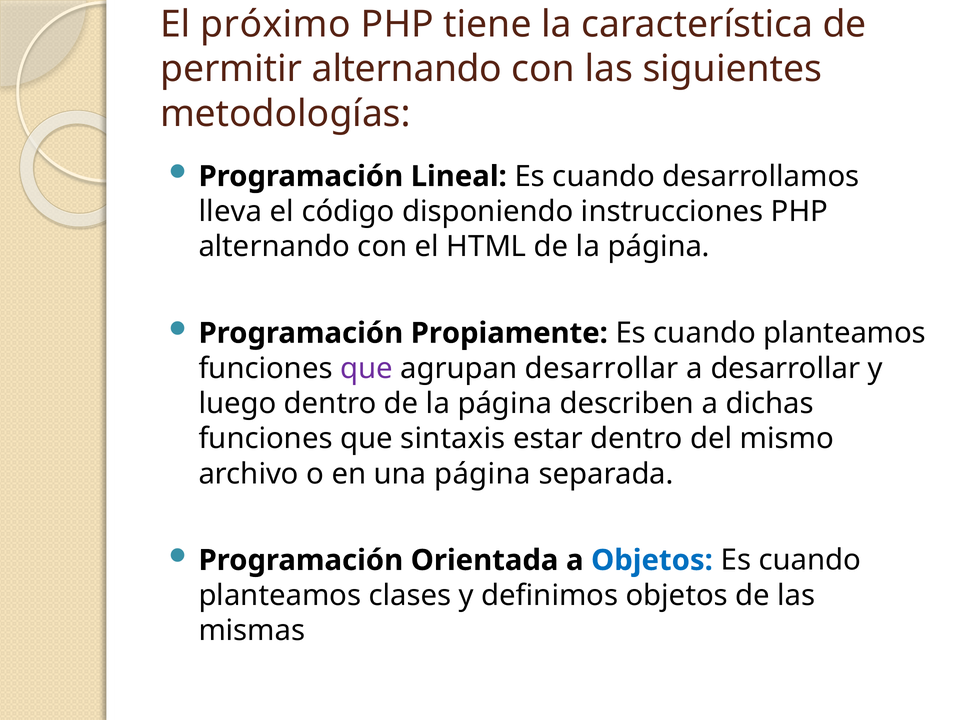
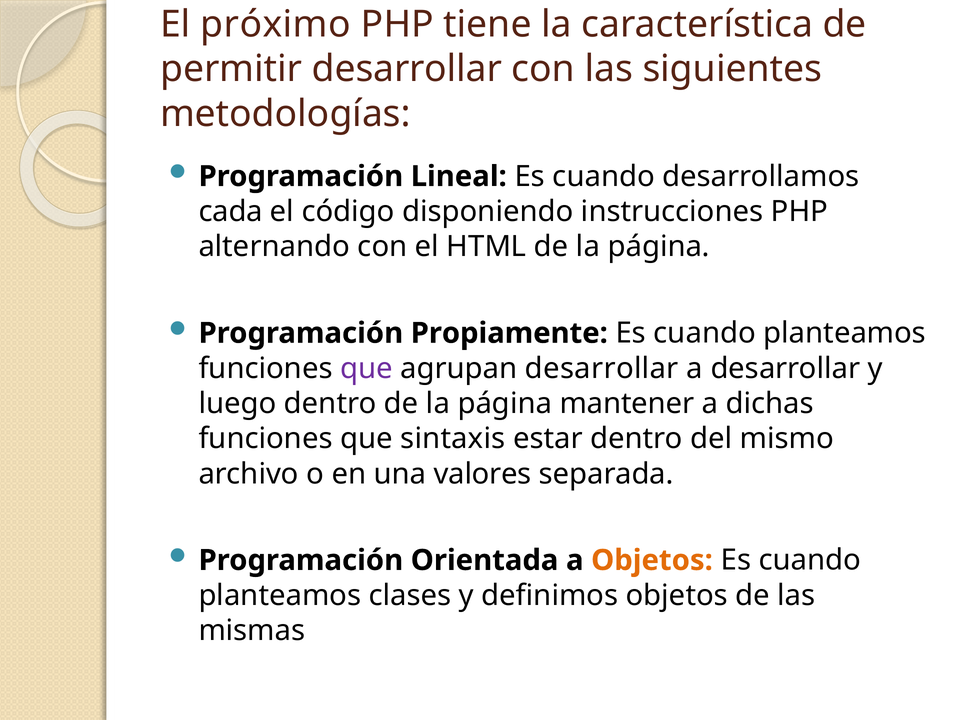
permitir alternando: alternando -> desarrollar
lleva: lleva -> cada
describen: describen -> mantener
una página: página -> valores
Objetos at (652, 560) colour: blue -> orange
